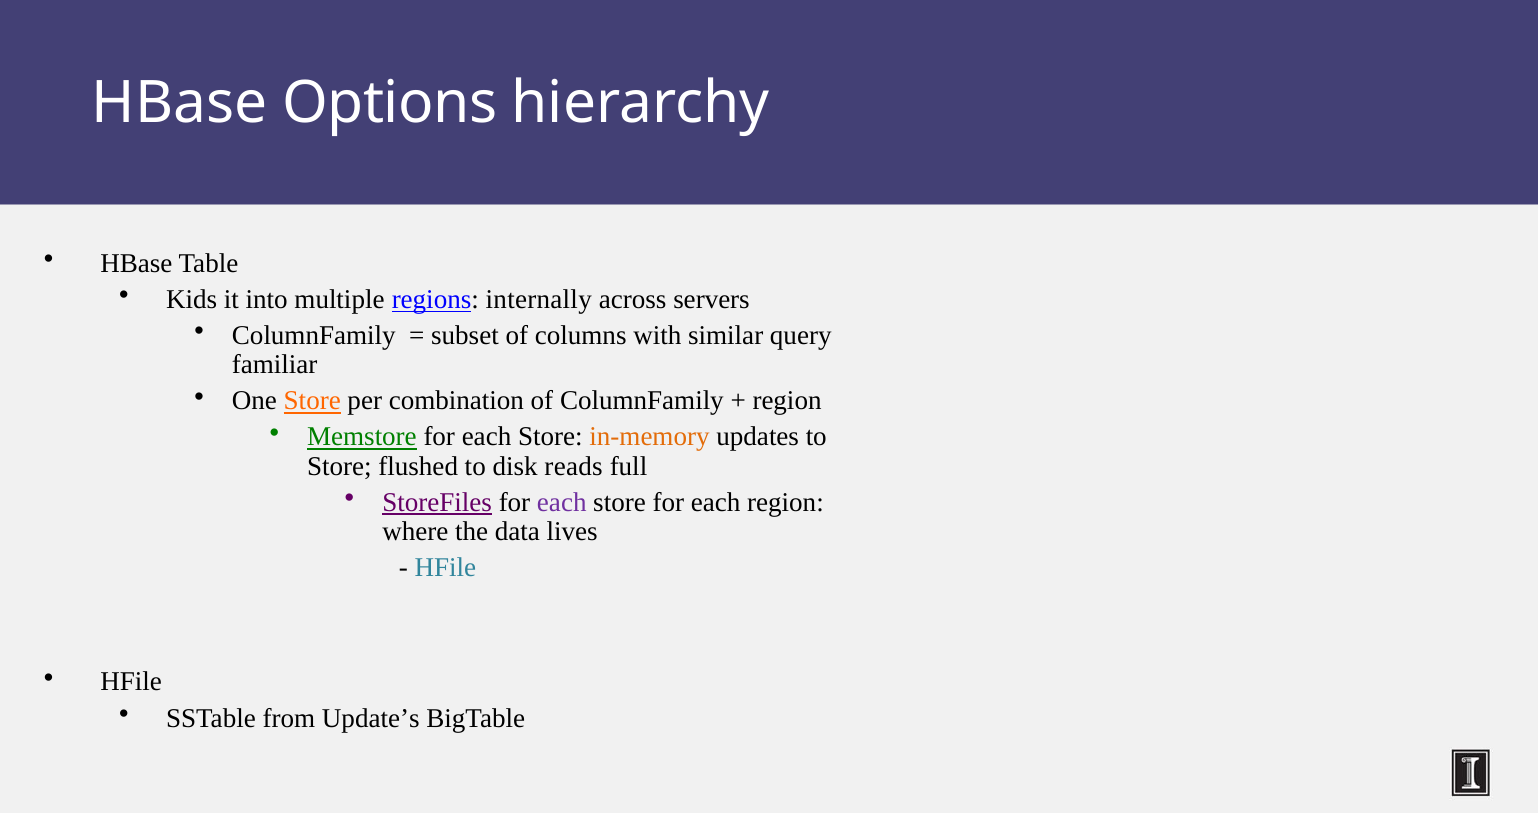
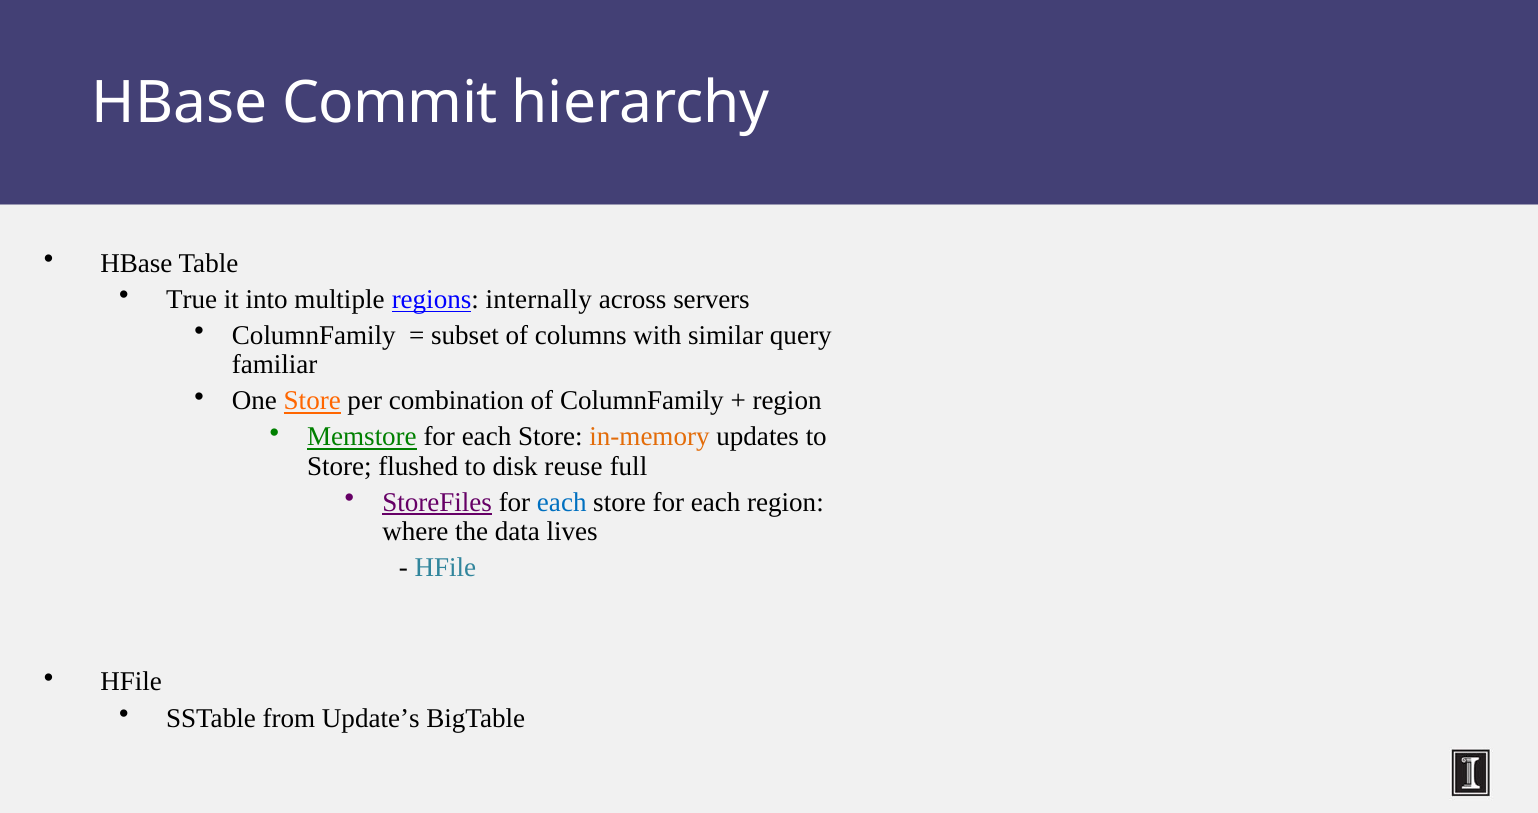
Options: Options -> Commit
Kids: Kids -> True
reads: reads -> reuse
each at (562, 502) colour: purple -> blue
